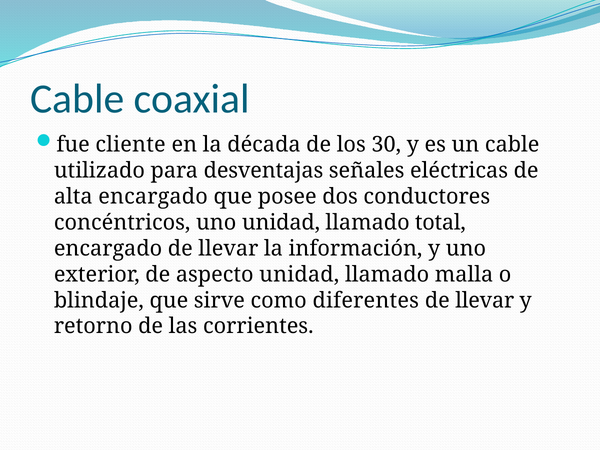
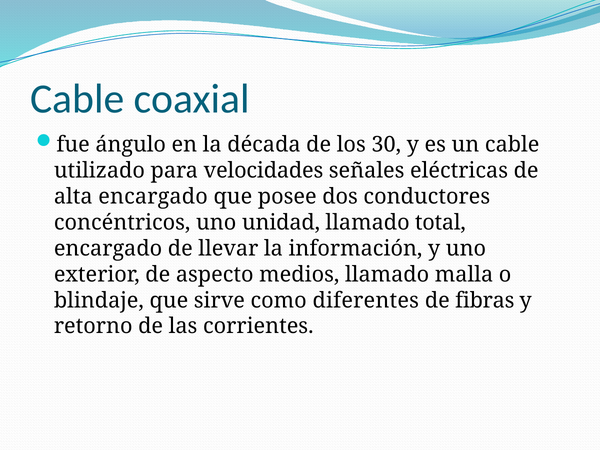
cliente: cliente -> ángulo
desventajas: desventajas -> velocidades
aspecto unidad: unidad -> medios
llevar at (485, 300): llevar -> fibras
